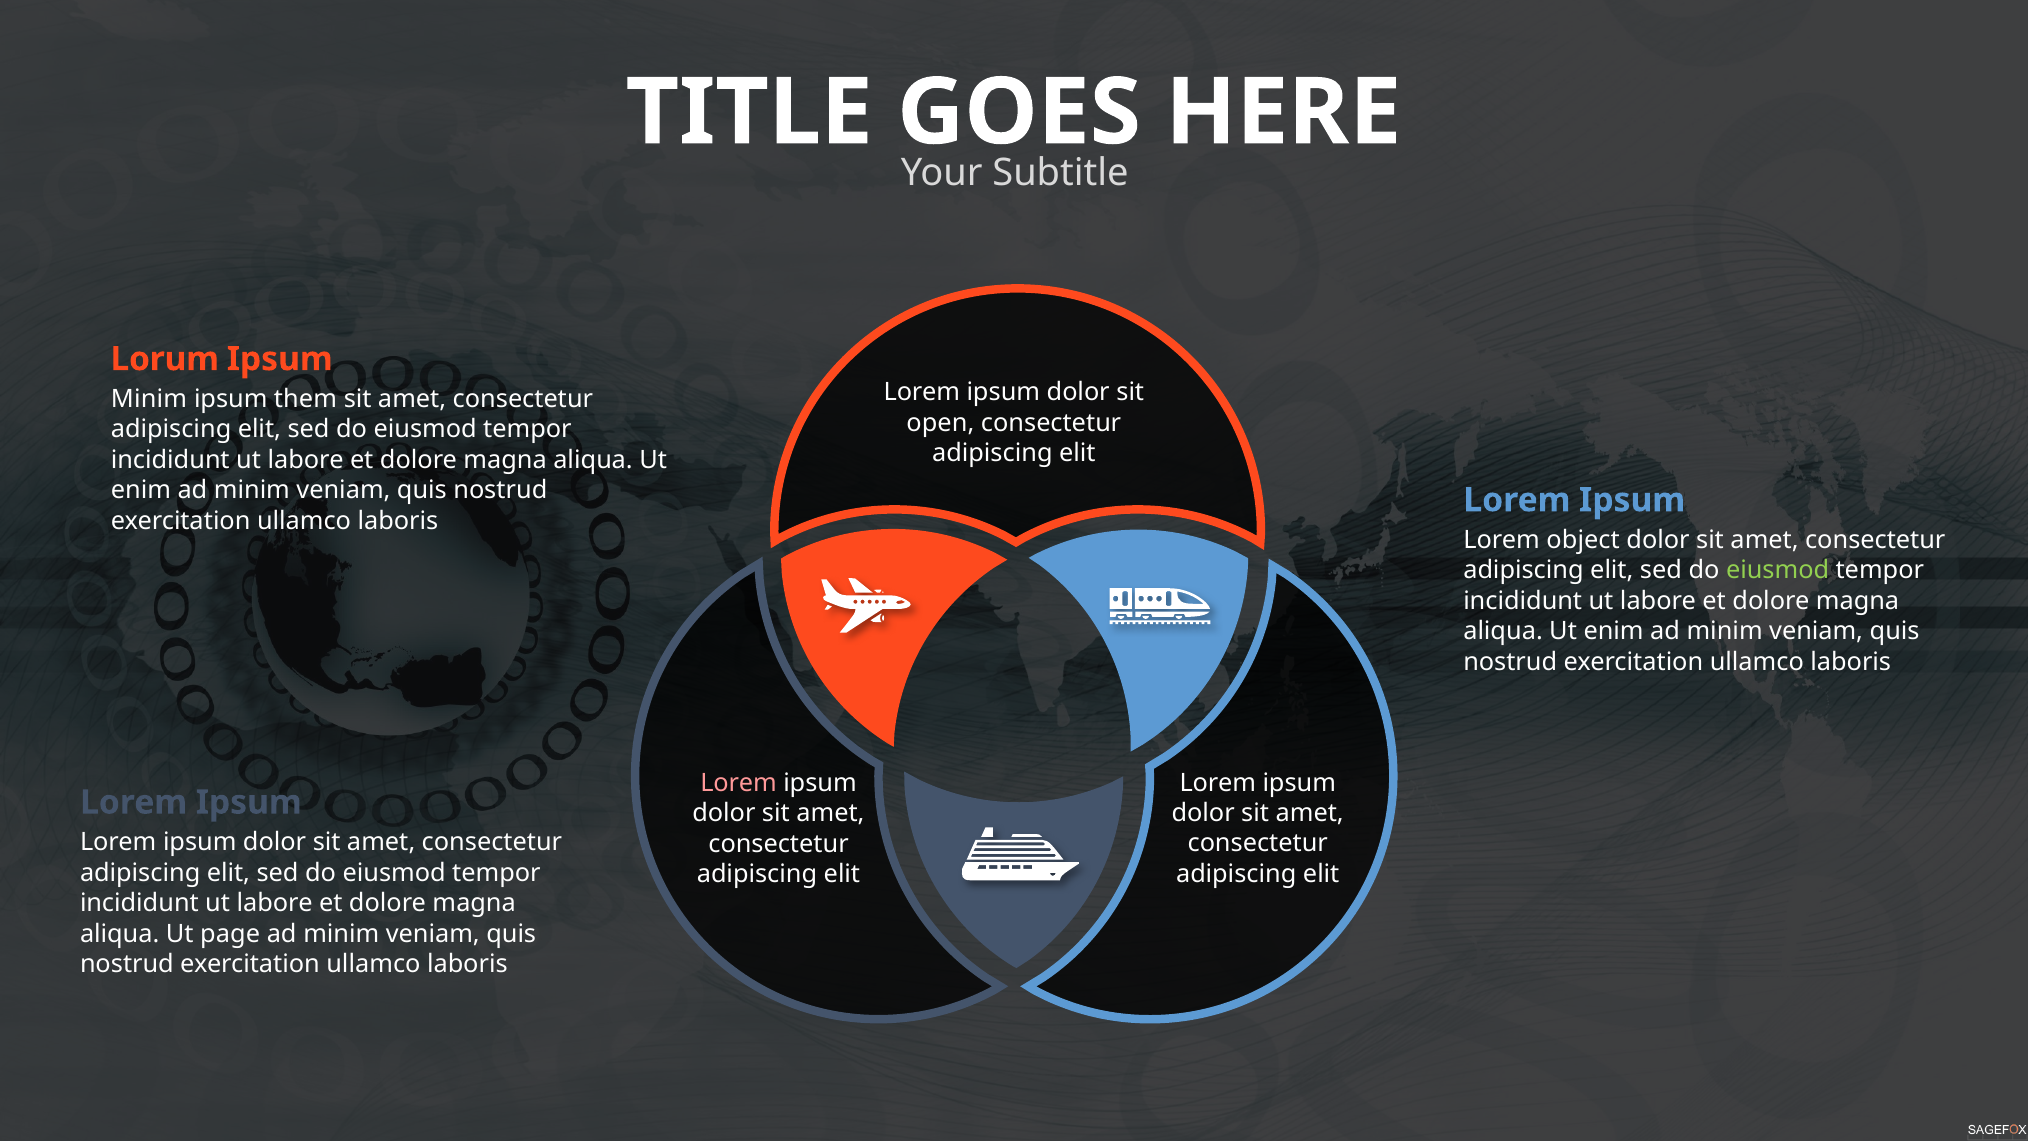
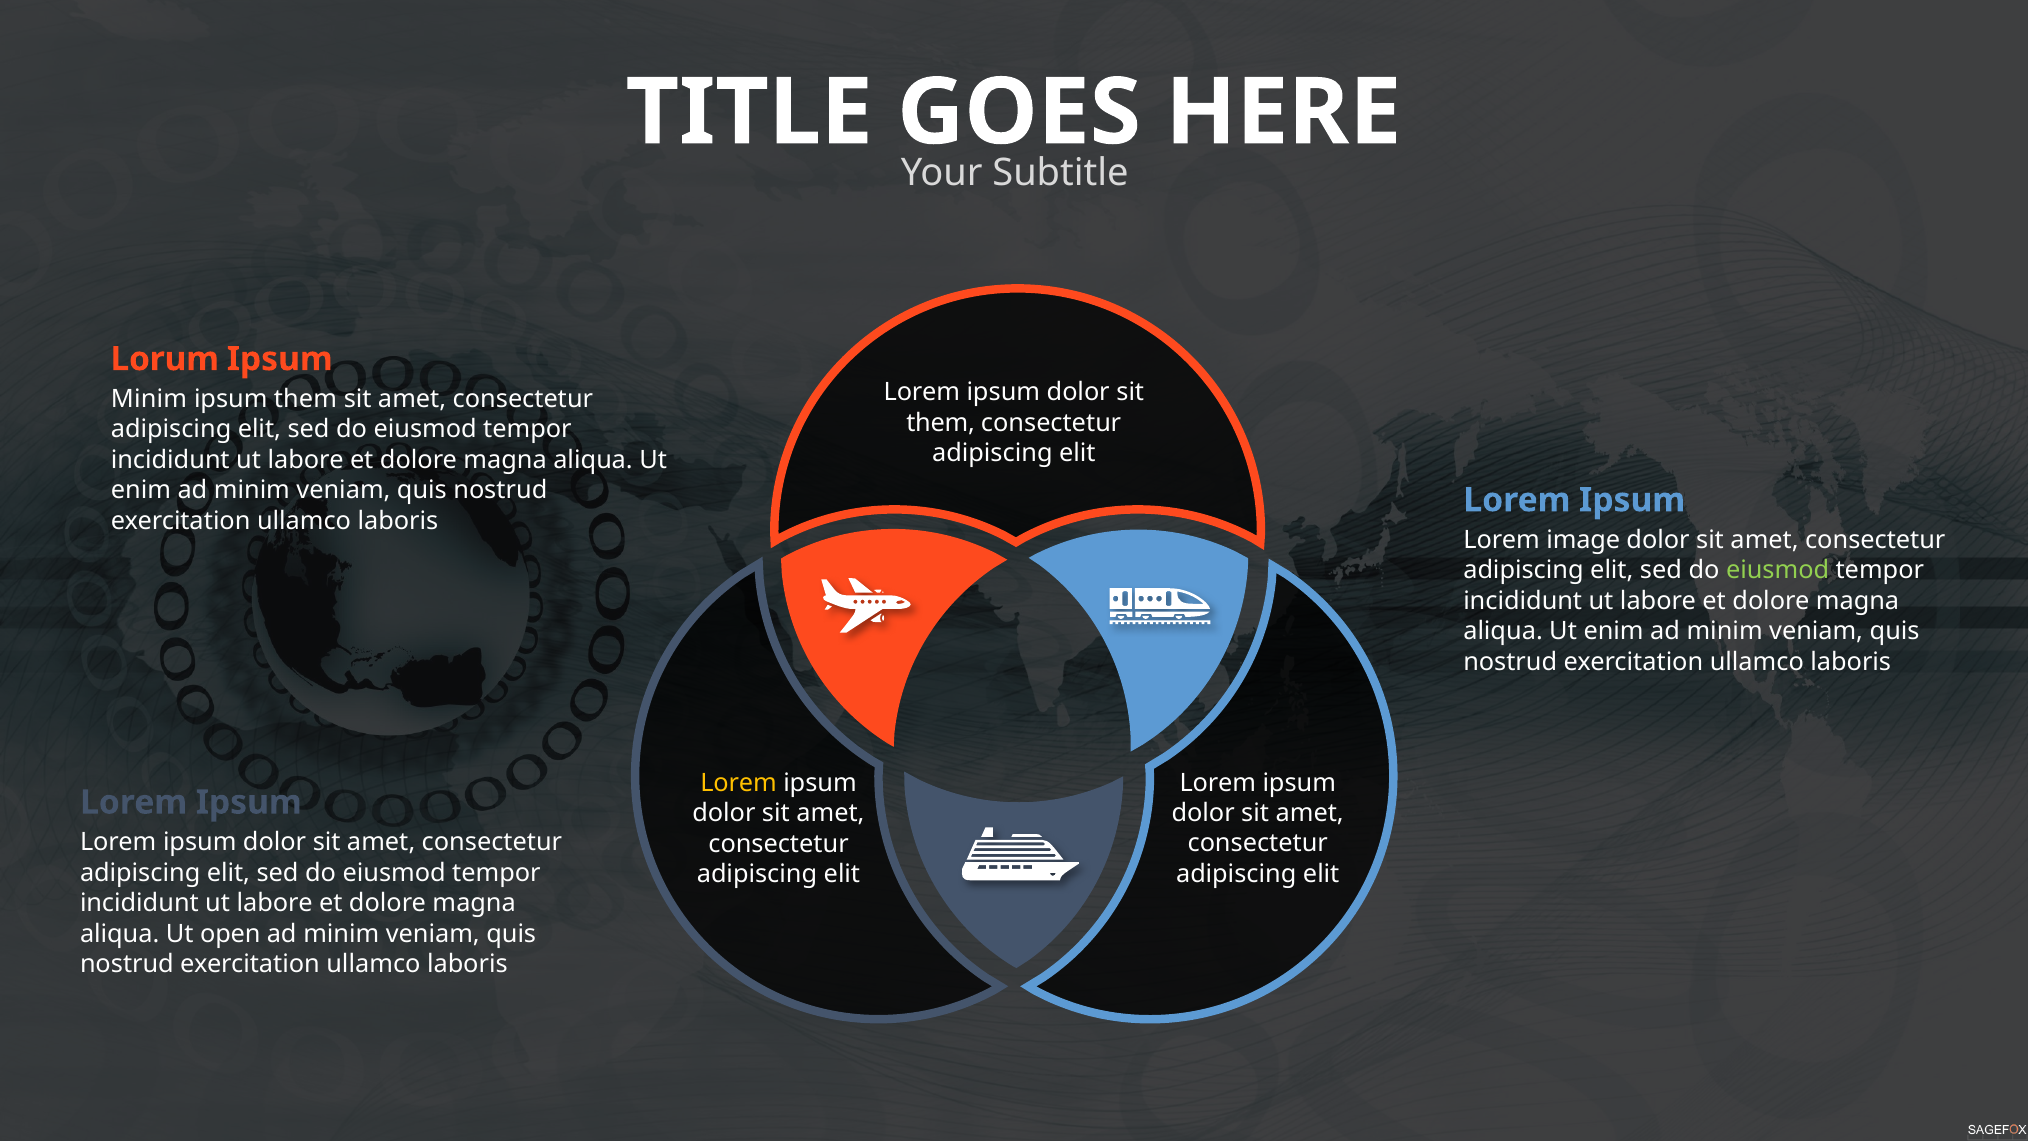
open at (940, 423): open -> them
object: object -> image
Lorem at (739, 783) colour: pink -> yellow
page: page -> open
